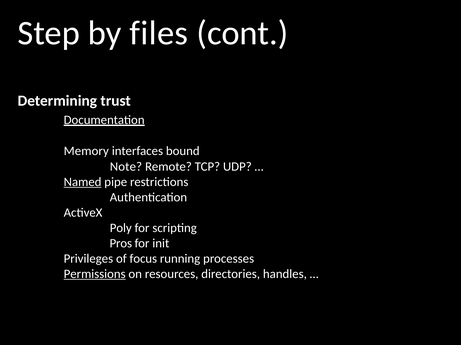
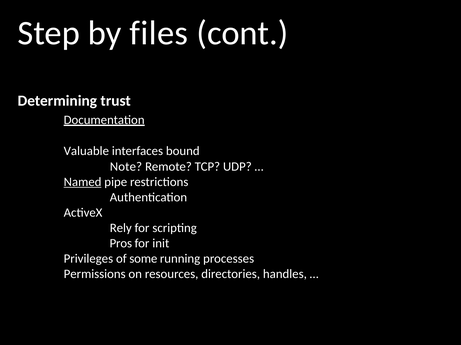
Memory: Memory -> Valuable
Poly: Poly -> Rely
focus: focus -> some
Permissions underline: present -> none
